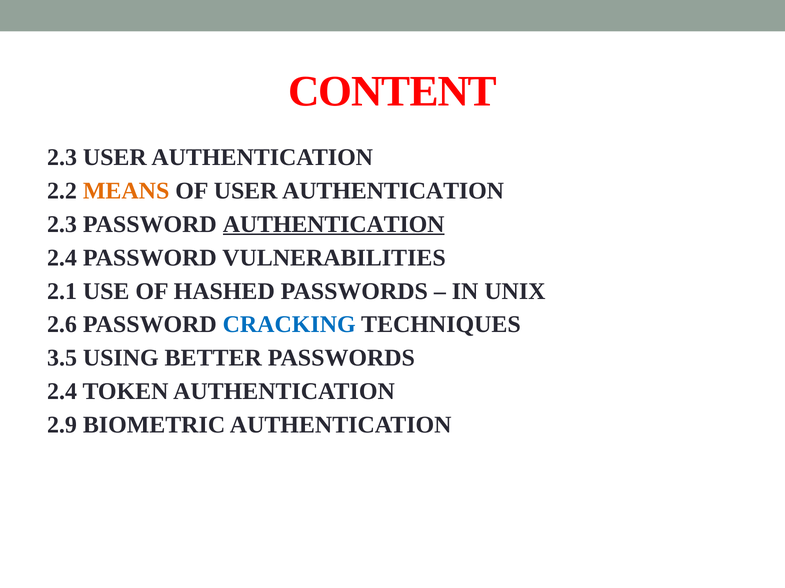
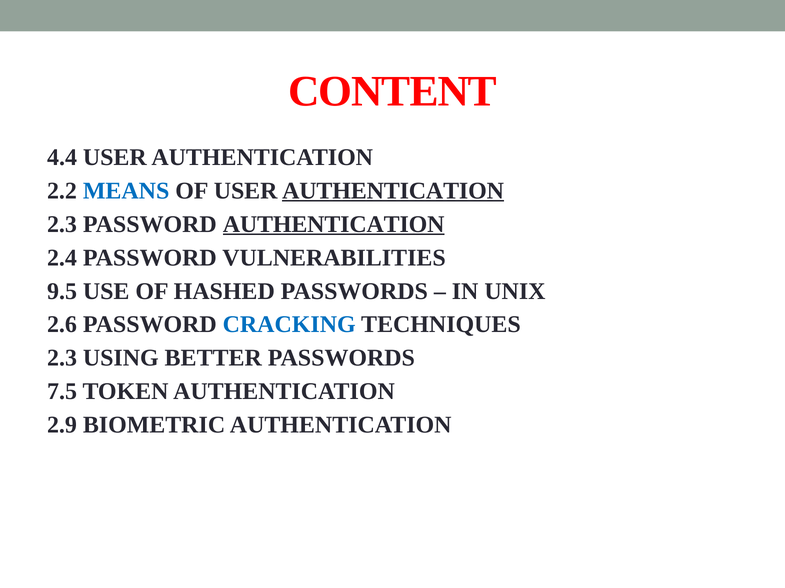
2.3 at (62, 157): 2.3 -> 4.4
MEANS colour: orange -> blue
AUTHENTICATION at (393, 191) underline: none -> present
2.1: 2.1 -> 9.5
3.5 at (62, 359): 3.5 -> 2.3
2.4 at (62, 392): 2.4 -> 7.5
